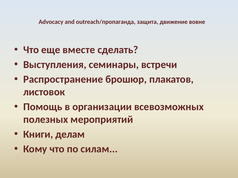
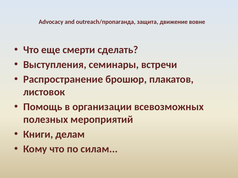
вместе: вместе -> смерти
